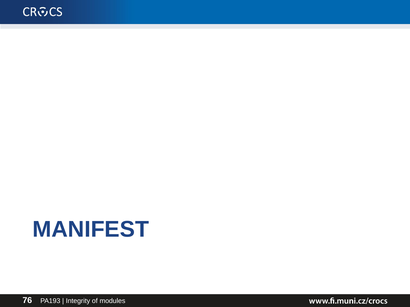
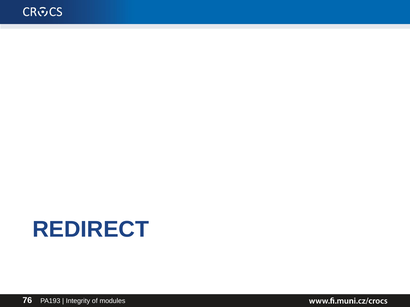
MANIFEST: MANIFEST -> REDIRECT
